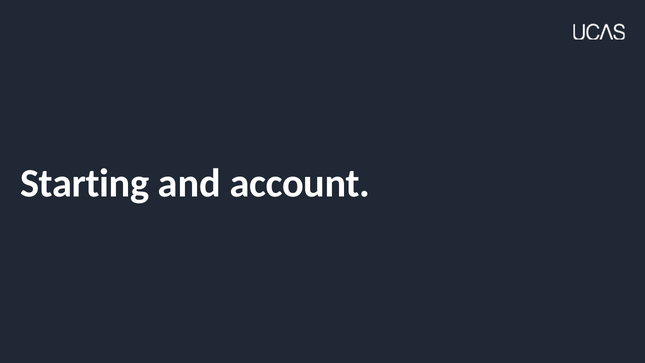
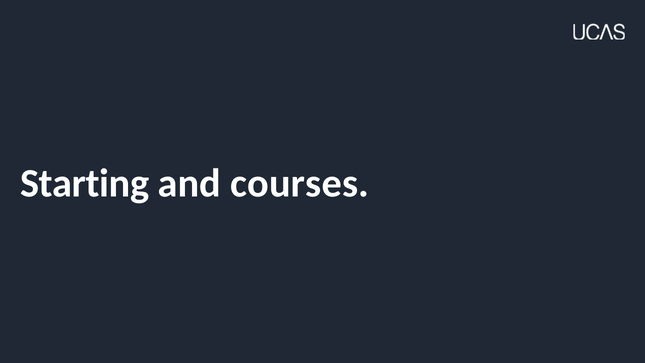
account: account -> courses
